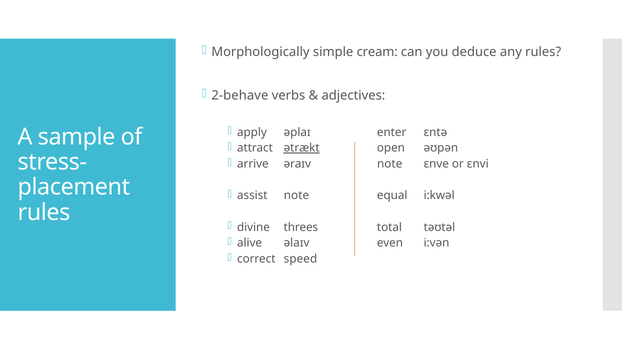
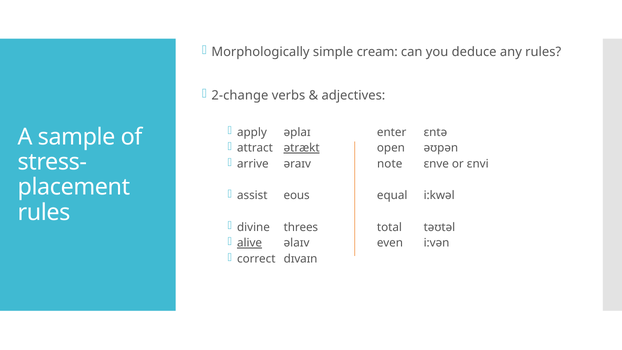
2-behave: 2-behave -> 2-change
assist note: note -> eous
alive underline: none -> present
speed: speed -> dɪvaɪn
